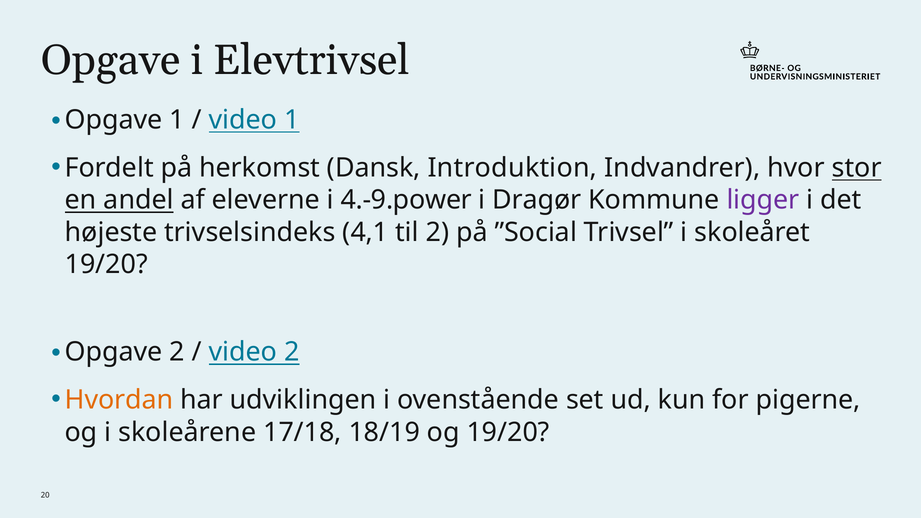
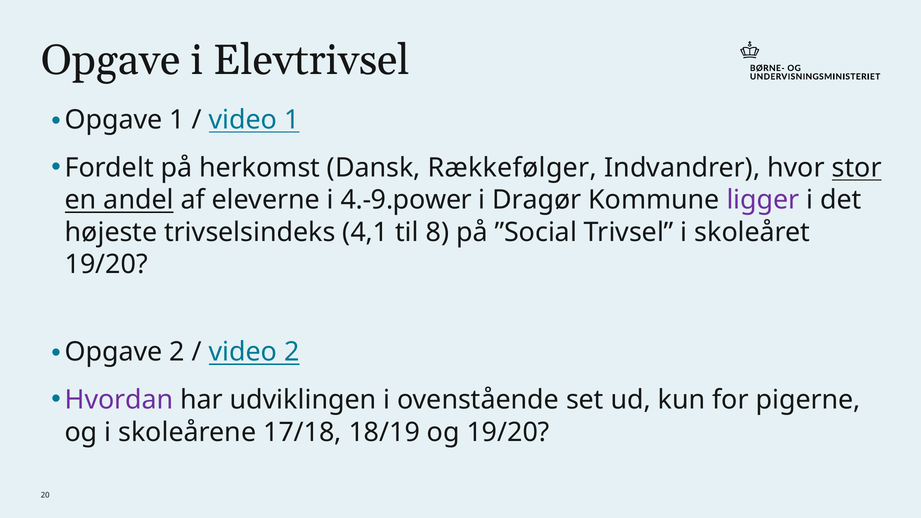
Introduktion: Introduktion -> Rækkefølger
til 2: 2 -> 8
Hvordan colour: orange -> purple
